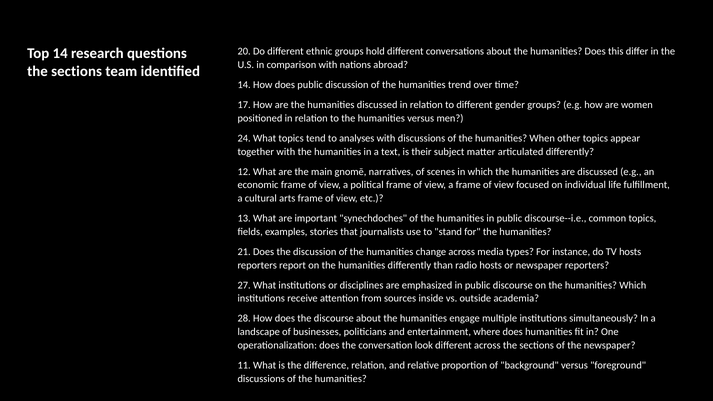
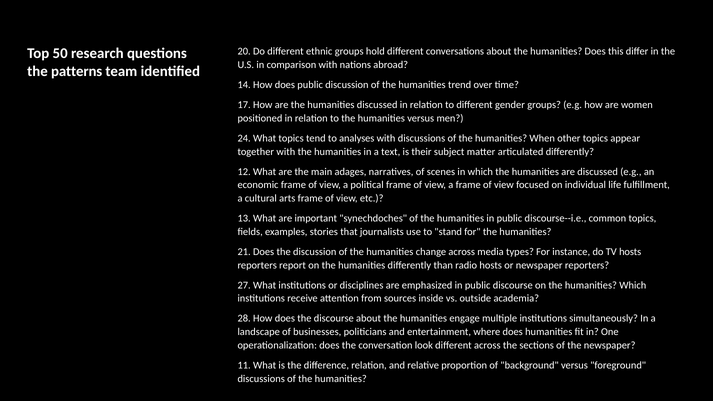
Top 14: 14 -> 50
sections at (77, 71): sections -> patterns
gnomē: gnomē -> adages
